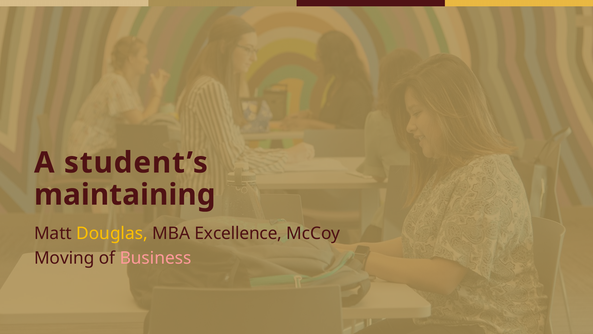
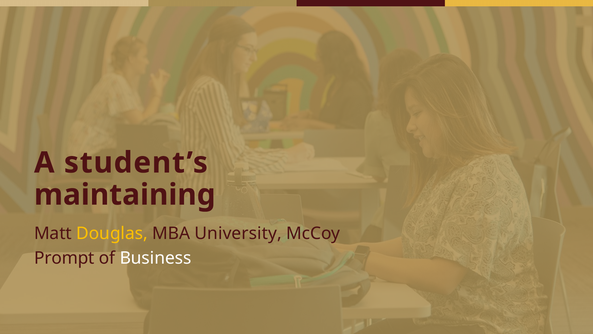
Excellence: Excellence -> University
Moving: Moving -> Prompt
Business colour: pink -> white
